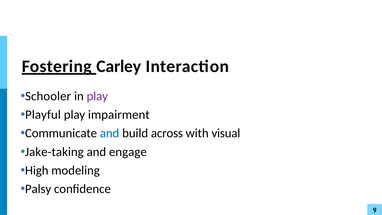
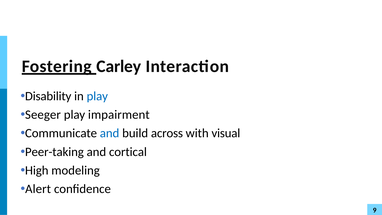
Schooler: Schooler -> Disability
play at (97, 96) colour: purple -> blue
Playful: Playful -> Seeger
Jake-taking: Jake-taking -> Peer-taking
engage: engage -> cortical
Palsy: Palsy -> Alert
